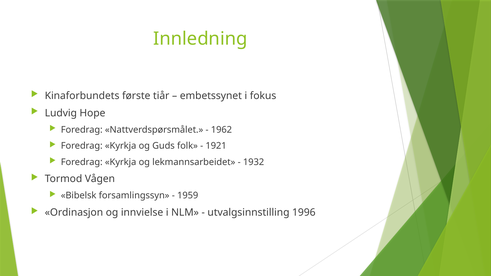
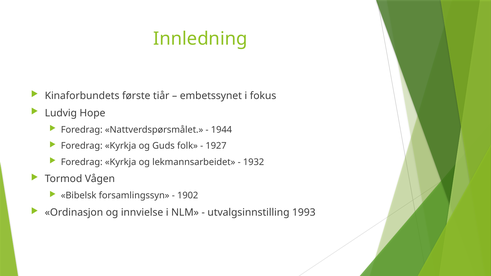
1962: 1962 -> 1944
1921: 1921 -> 1927
1959: 1959 -> 1902
1996: 1996 -> 1993
